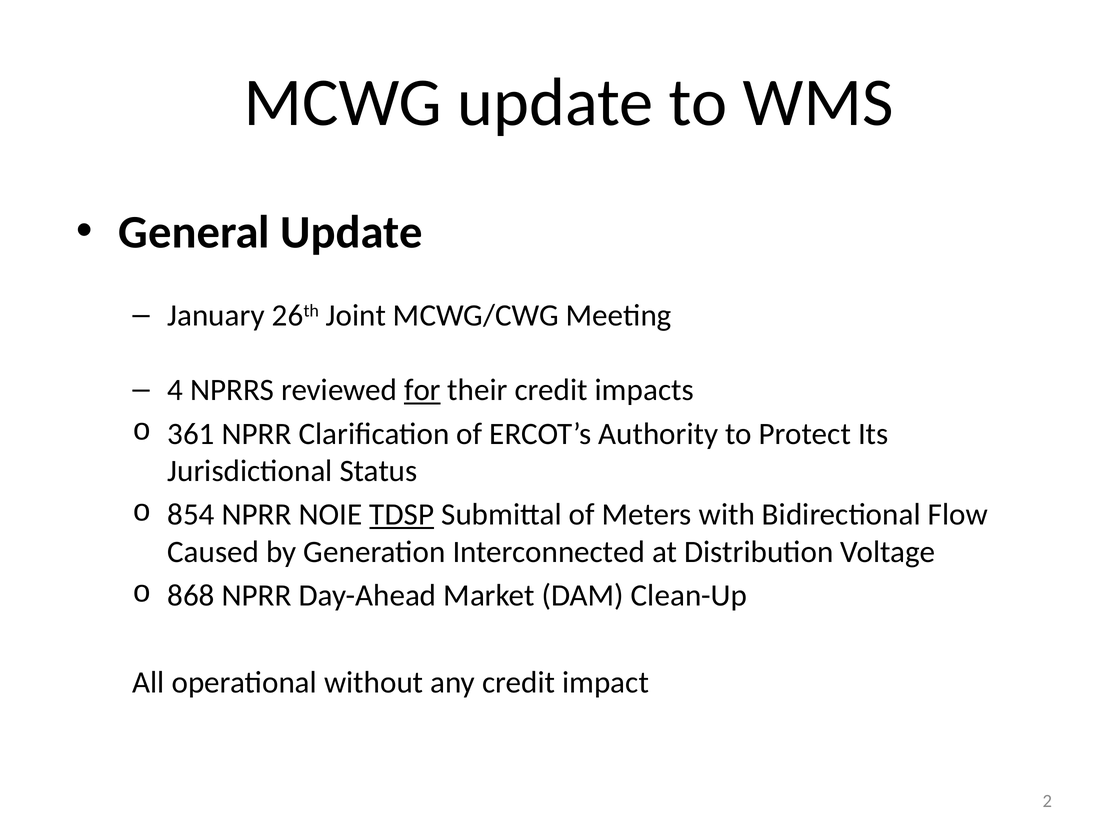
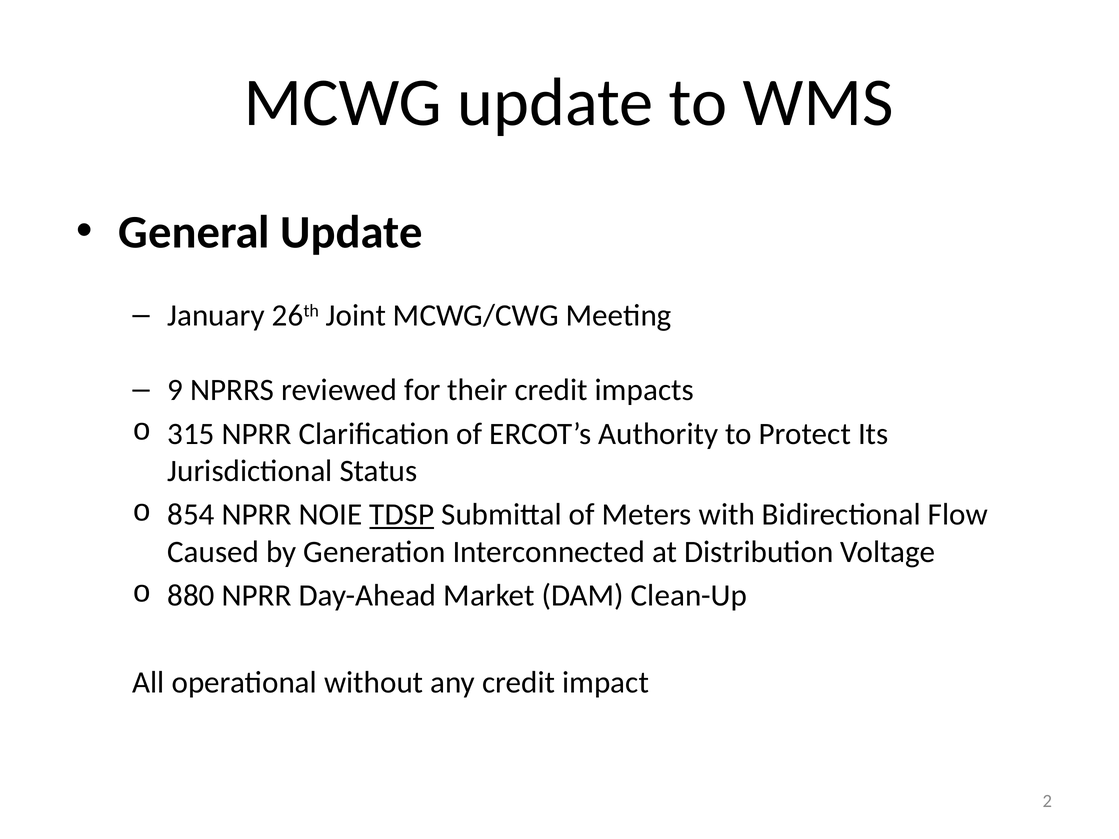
4: 4 -> 9
for underline: present -> none
361: 361 -> 315
868: 868 -> 880
